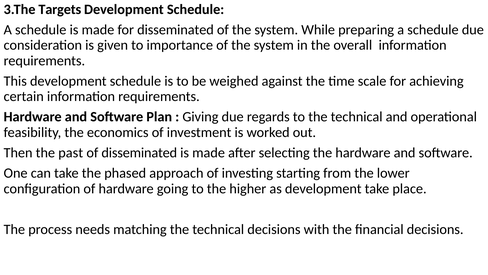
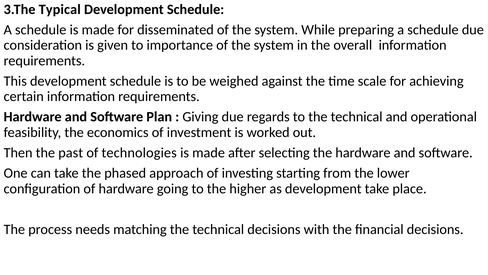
Targets: Targets -> Typical
of disseminated: disseminated -> technologies
